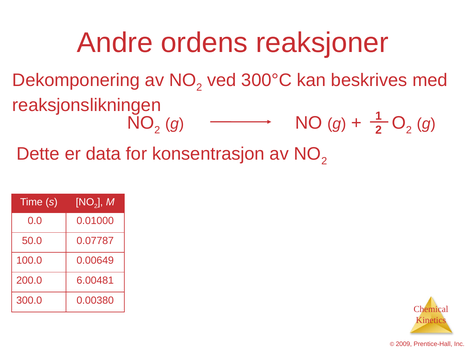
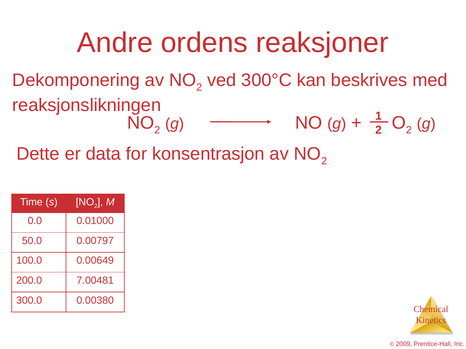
0.07787: 0.07787 -> 0.00797
6.00481: 6.00481 -> 7.00481
